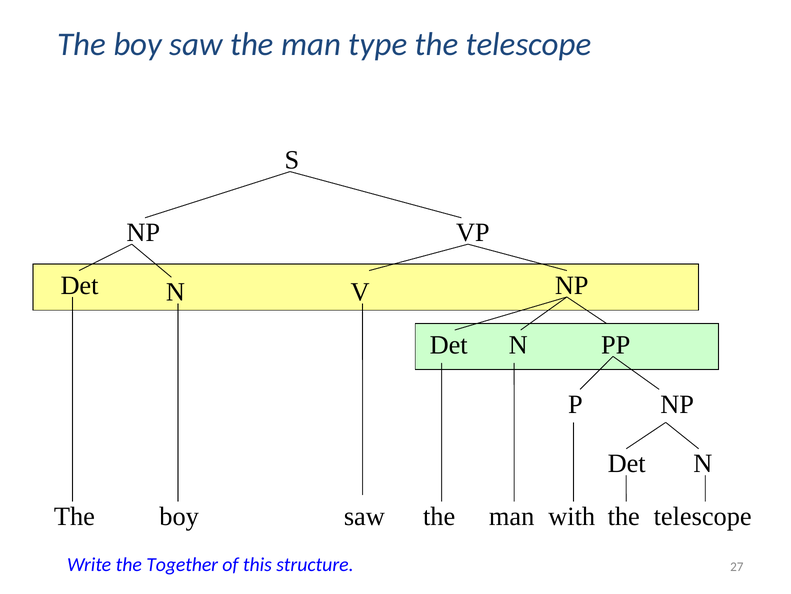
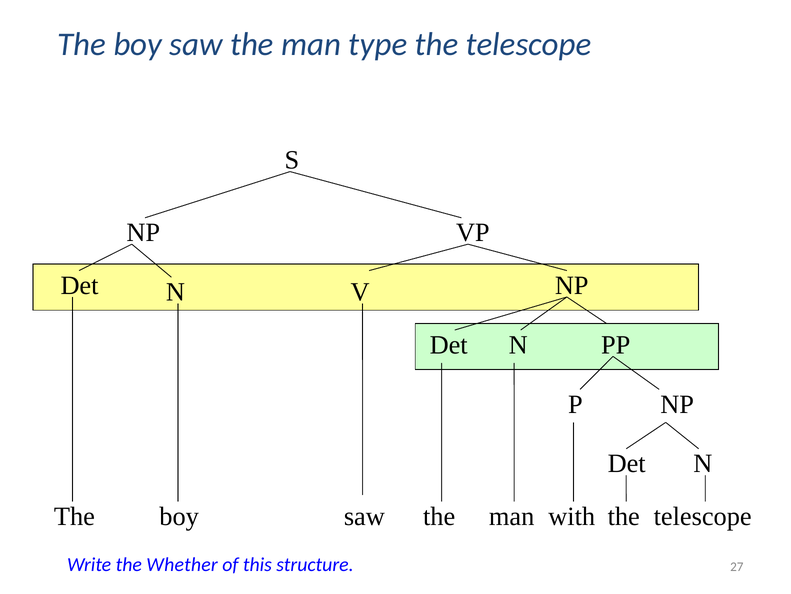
Together: Together -> Whether
